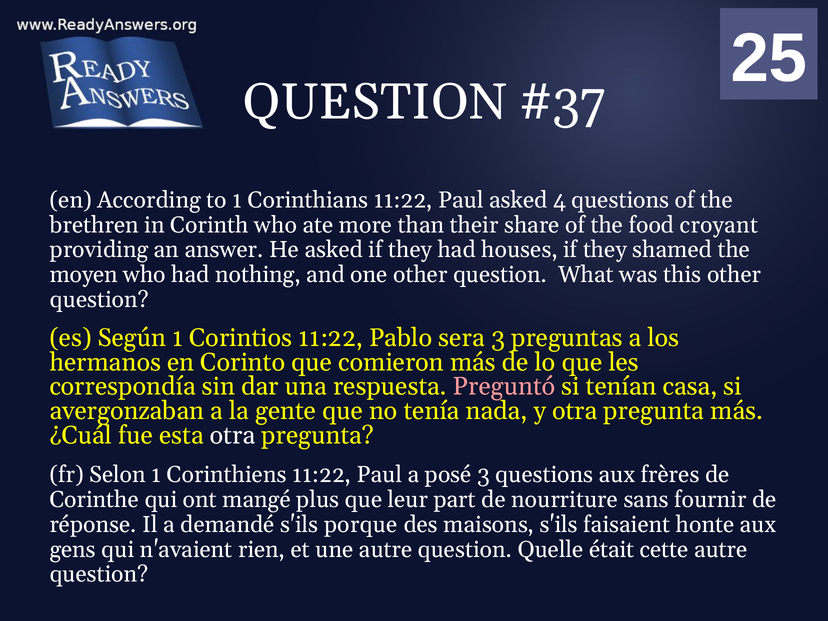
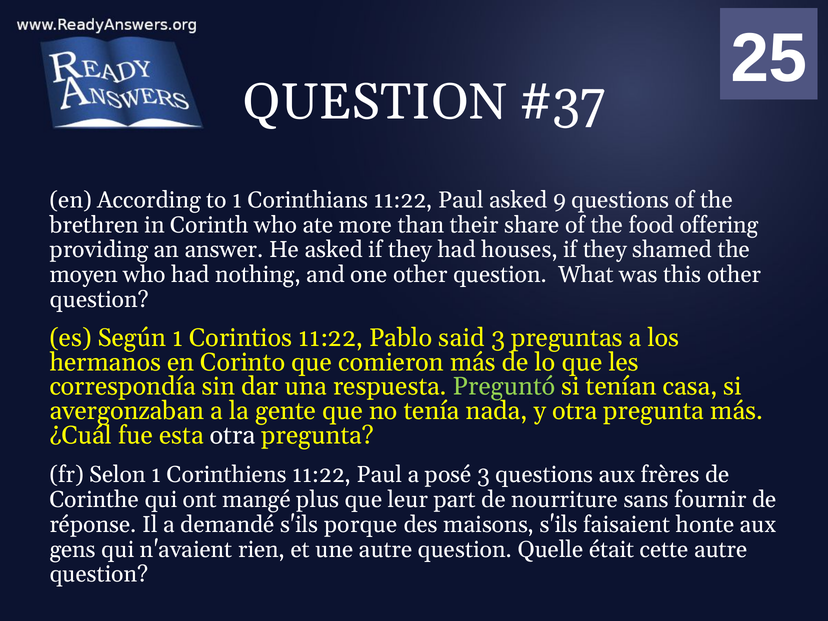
4: 4 -> 9
croyant: croyant -> offering
sera: sera -> said
Preguntó colour: pink -> light green
